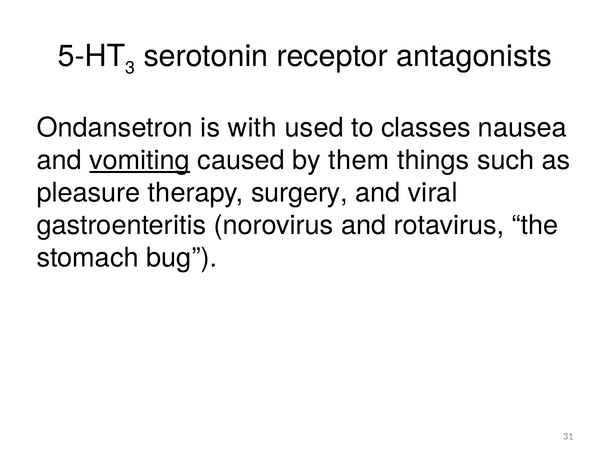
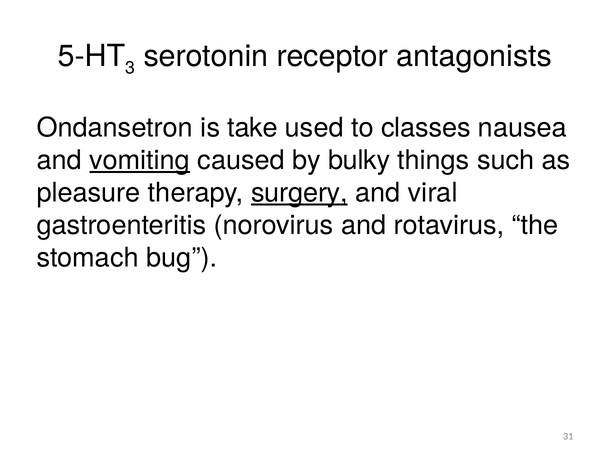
with: with -> take
them: them -> bulky
surgery underline: none -> present
